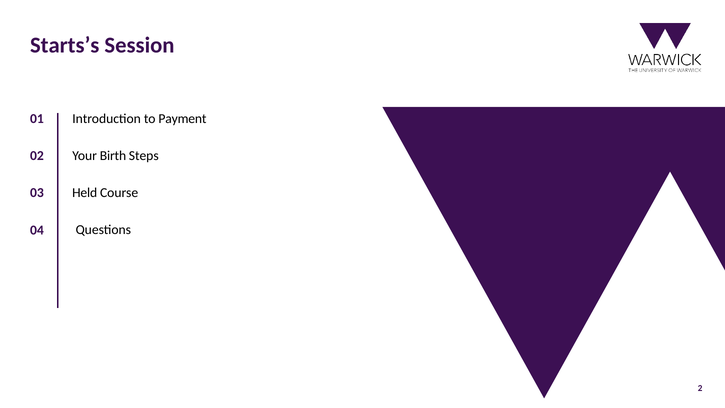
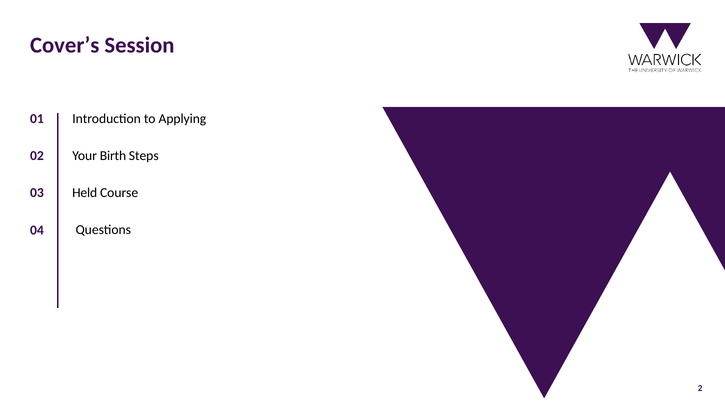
Starts’s: Starts’s -> Cover’s
Payment: Payment -> Applying
